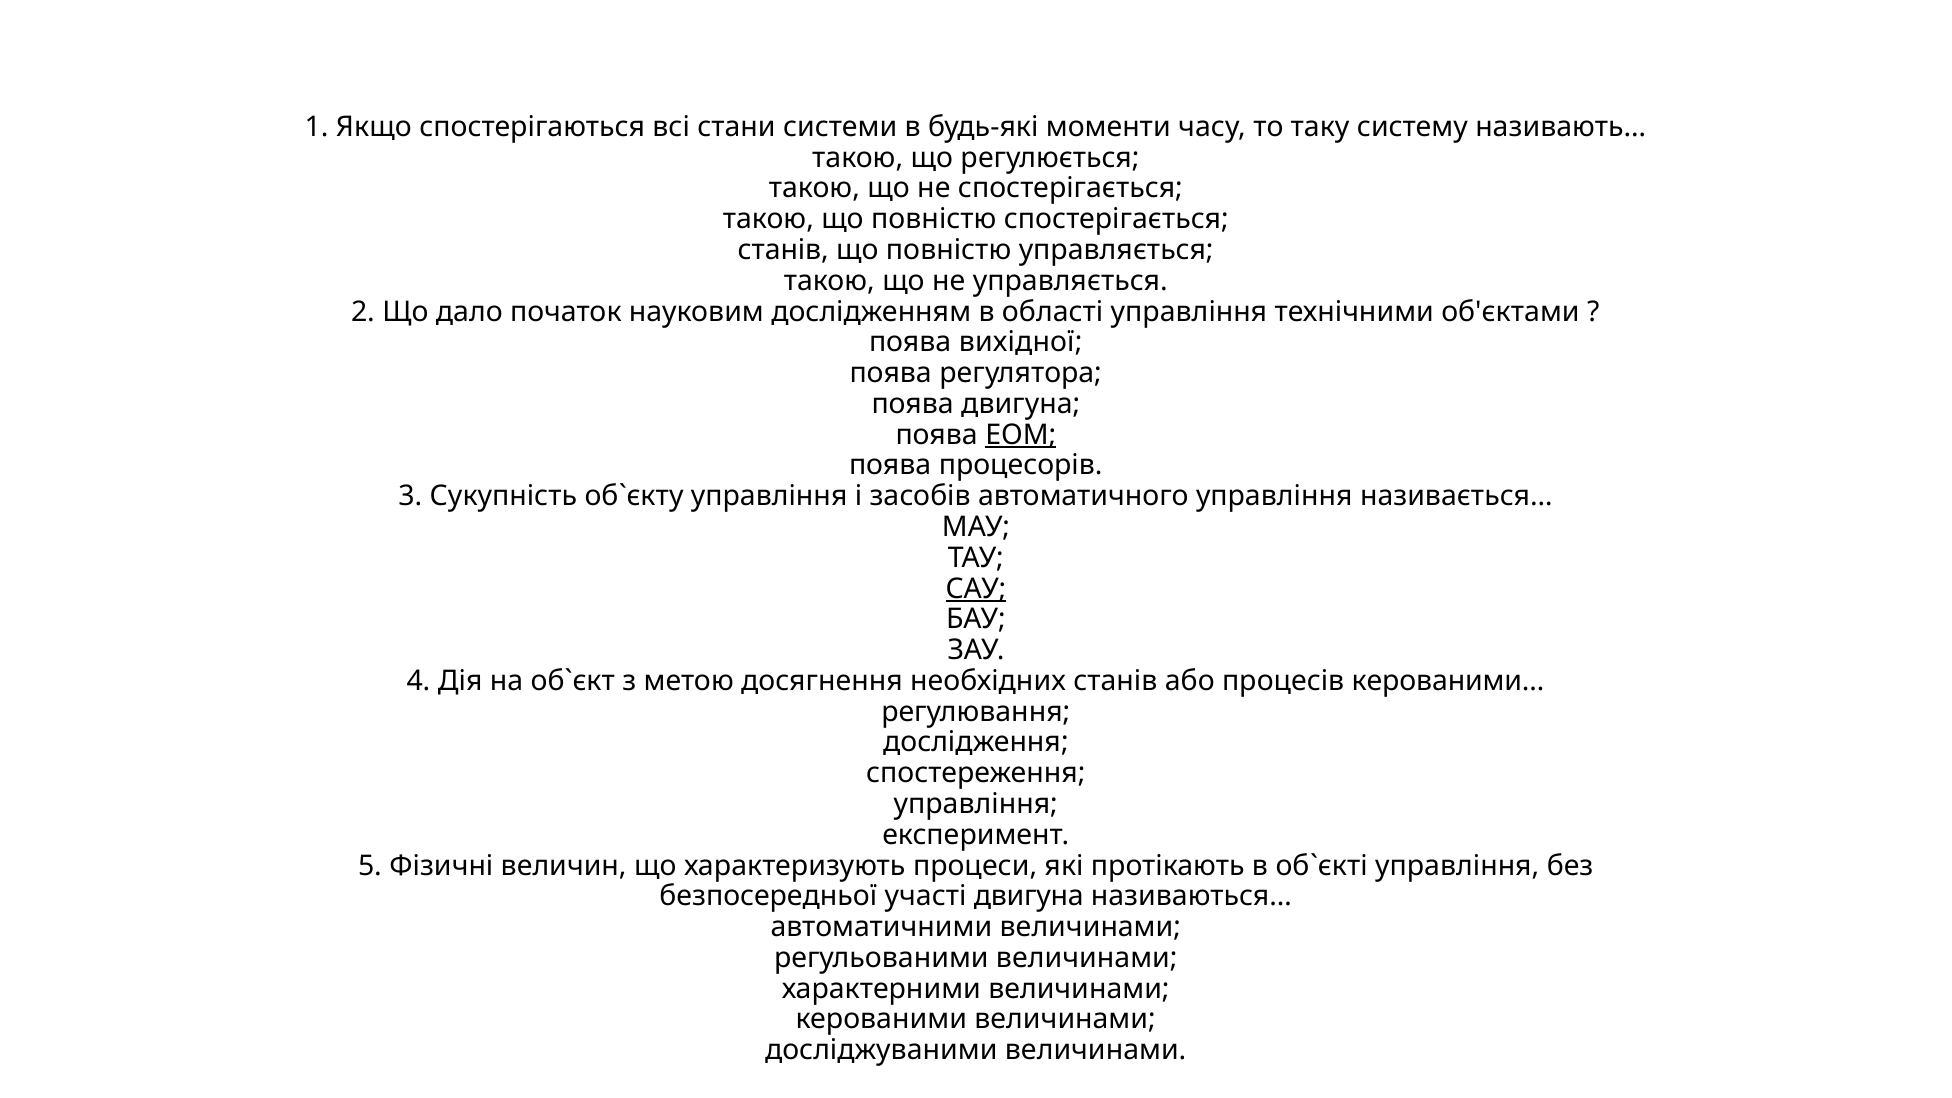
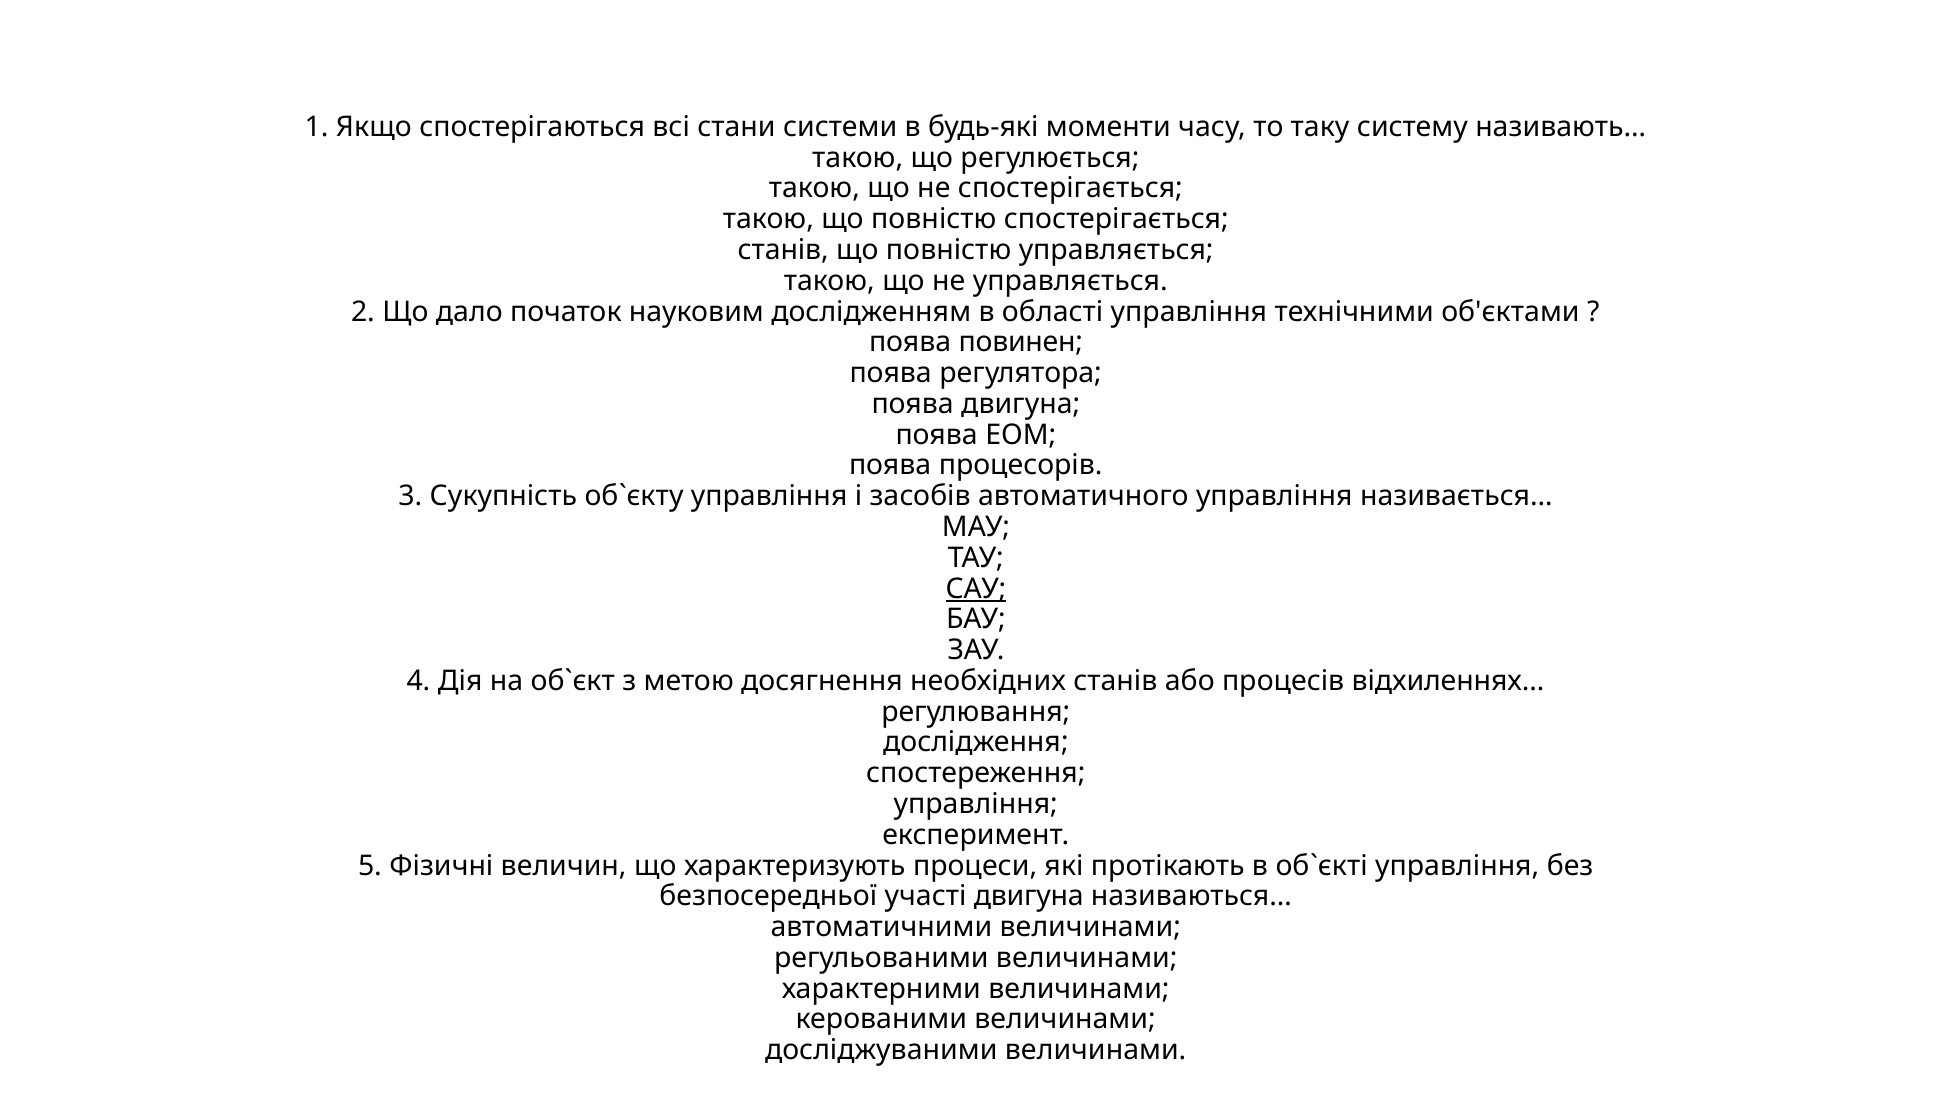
вихідної: вихідної -> повинен
ЕОМ underline: present -> none
керованими…: керованими… -> відхиленнях…
